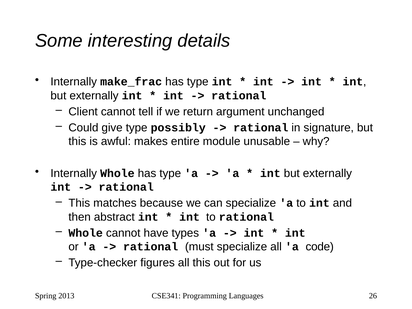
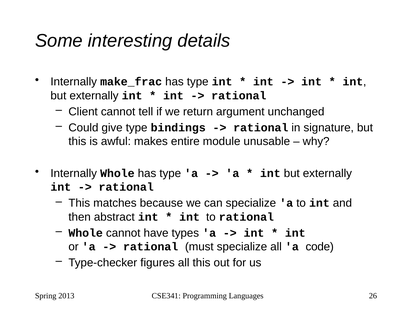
possibly: possibly -> bindings
